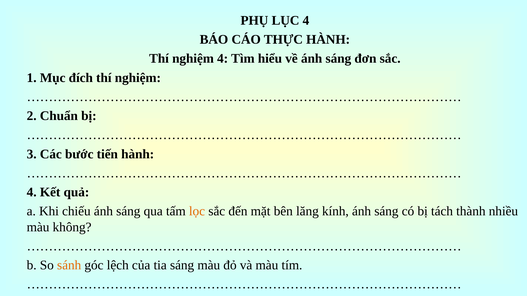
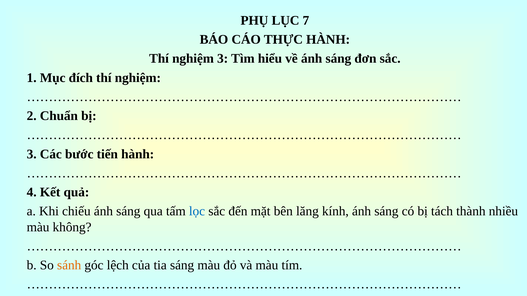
LỤC 4: 4 -> 7
nghiệm 4: 4 -> 3
lọc colour: orange -> blue
